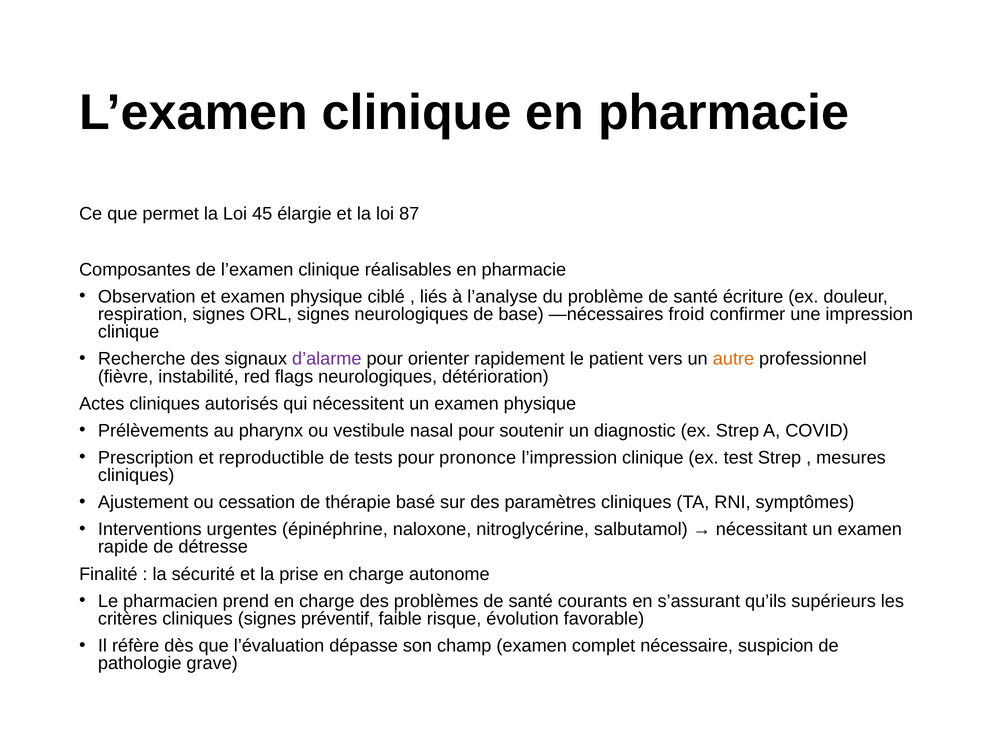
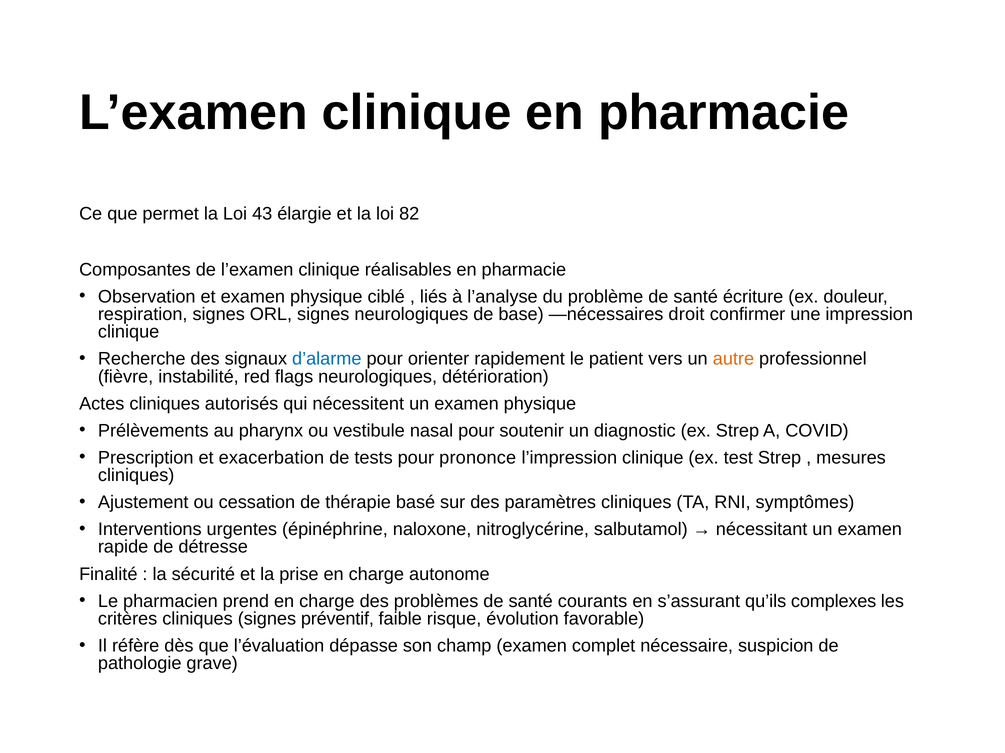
45: 45 -> 43
87: 87 -> 82
froid: froid -> droit
d’alarme colour: purple -> blue
reproductible: reproductible -> exacerbation
supérieurs: supérieurs -> complexes
